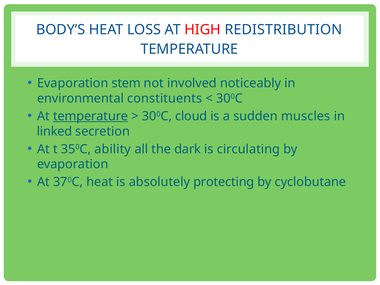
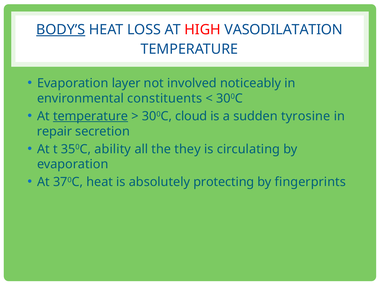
BODY’S underline: none -> present
REDISTRIBUTION: REDISTRIBUTION -> VASODILATATION
stem: stem -> layer
muscles: muscles -> tyrosine
linked: linked -> repair
dark: dark -> they
cyclobutane: cyclobutane -> fingerprints
